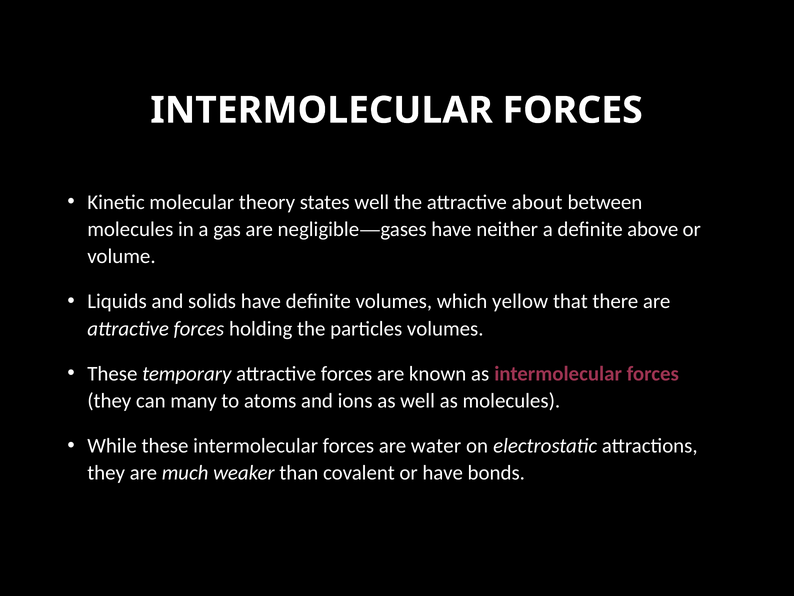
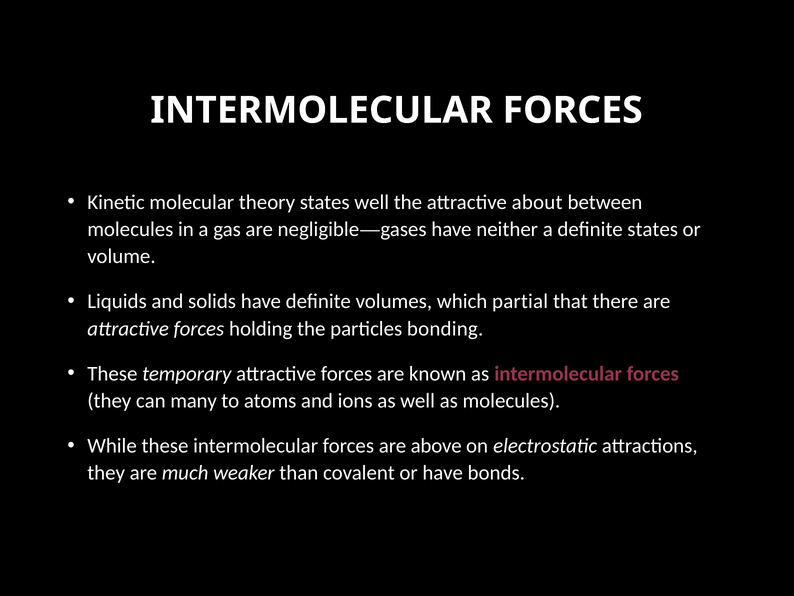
definite above: above -> states
yellow: yellow -> partial
particles volumes: volumes -> bonding
water: water -> above
